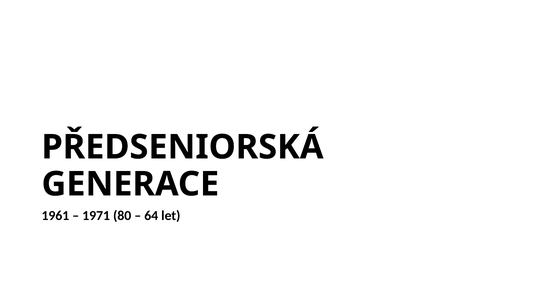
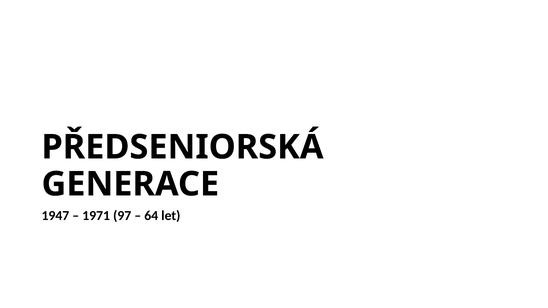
1961: 1961 -> 1947
80: 80 -> 97
